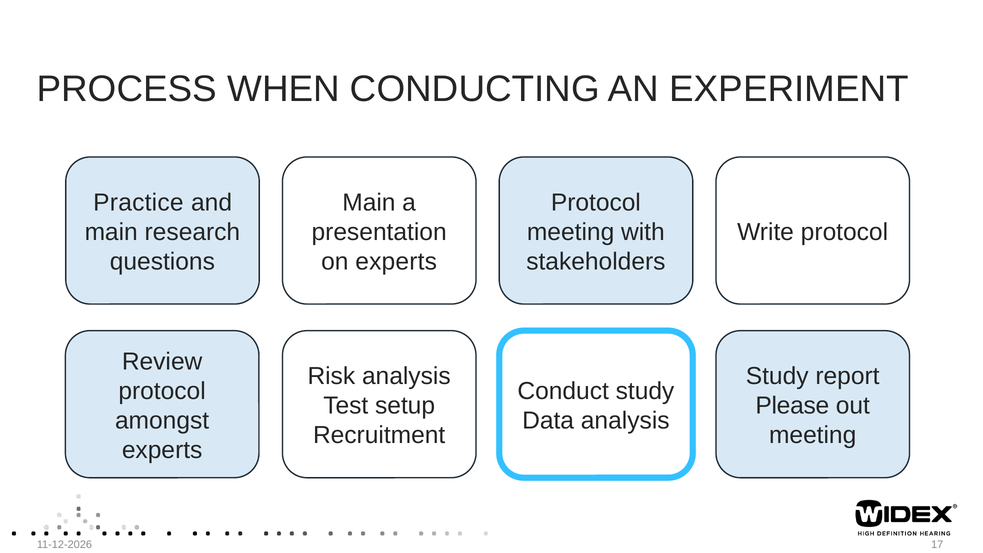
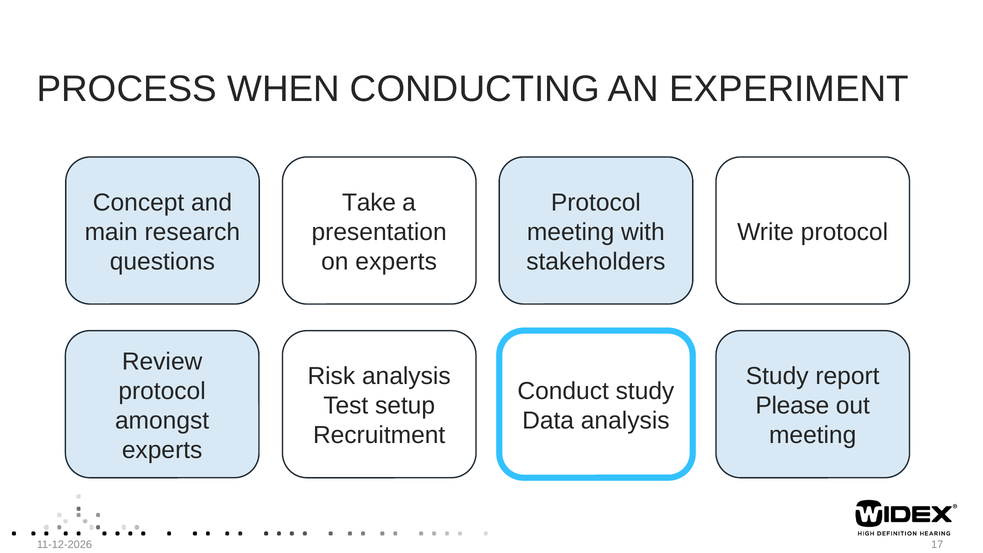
Practice: Practice -> Concept
Main at (369, 203): Main -> Take
